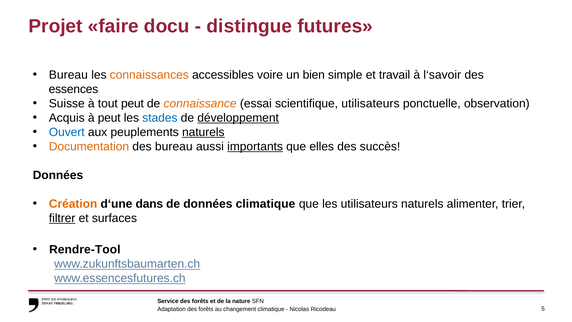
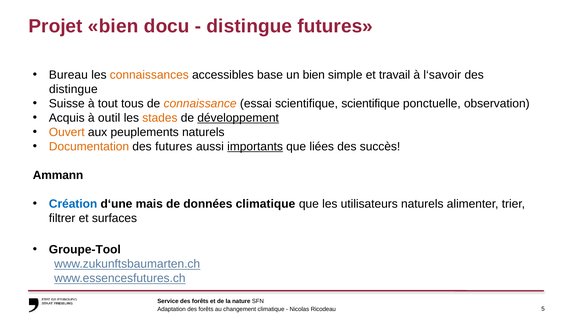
Projet faire: faire -> bien
voire: voire -> base
essences at (73, 89): essences -> distingue
tout peut: peut -> tous
scientifique utilisateurs: utilisateurs -> scientifique
à peut: peut -> outil
stades colour: blue -> orange
Ouvert colour: blue -> orange
naturels at (203, 132) underline: present -> none
des bureau: bureau -> futures
elles: elles -> liées
Données at (58, 175): Données -> Ammann
Création colour: orange -> blue
dans: dans -> mais
filtrer underline: present -> none
Rendre-Tool: Rendre-Tool -> Groupe-Tool
